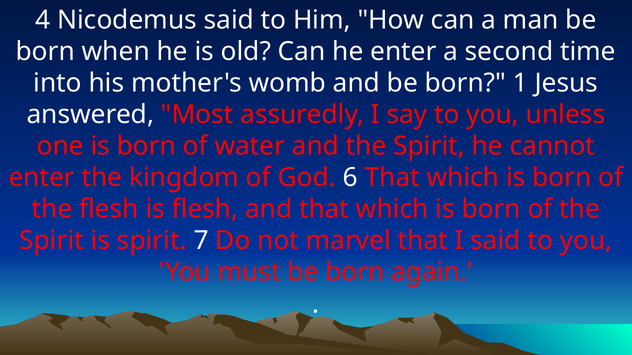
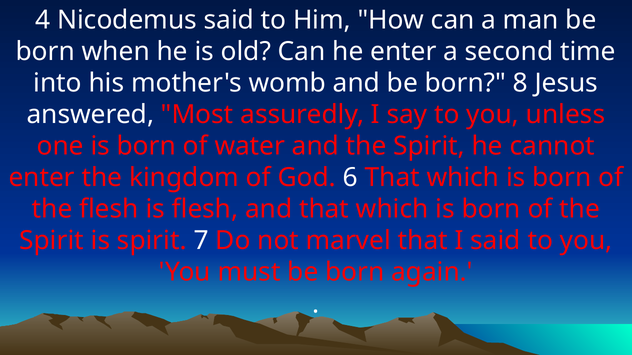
1: 1 -> 8
